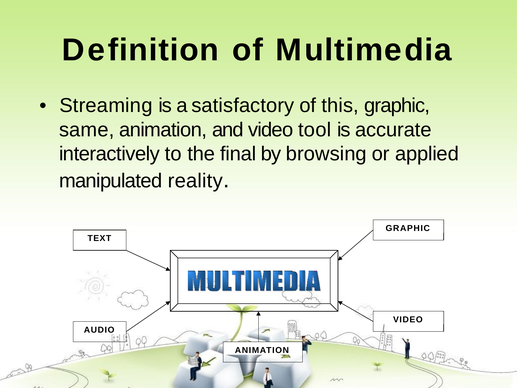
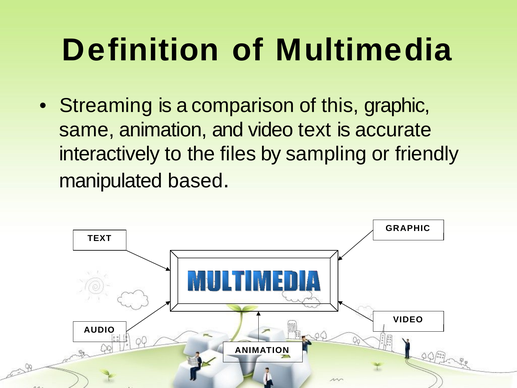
satisfactory: satisfactory -> comparison
video tool: tool -> text
final: final -> ﬁles
browsing: browsing -> sampling
applied: applied -> friendly
reality: reality -> based
